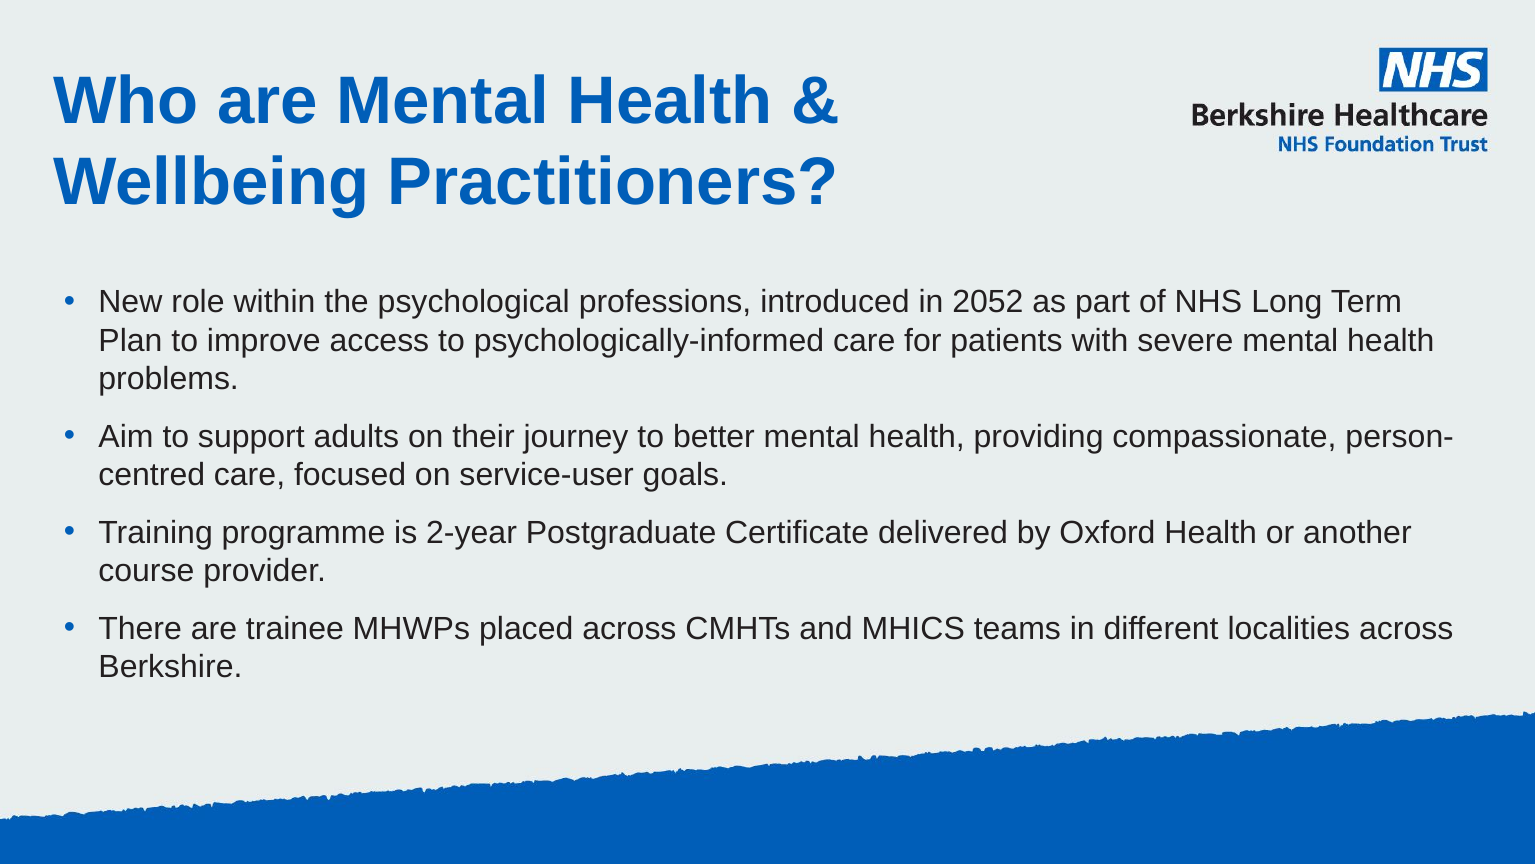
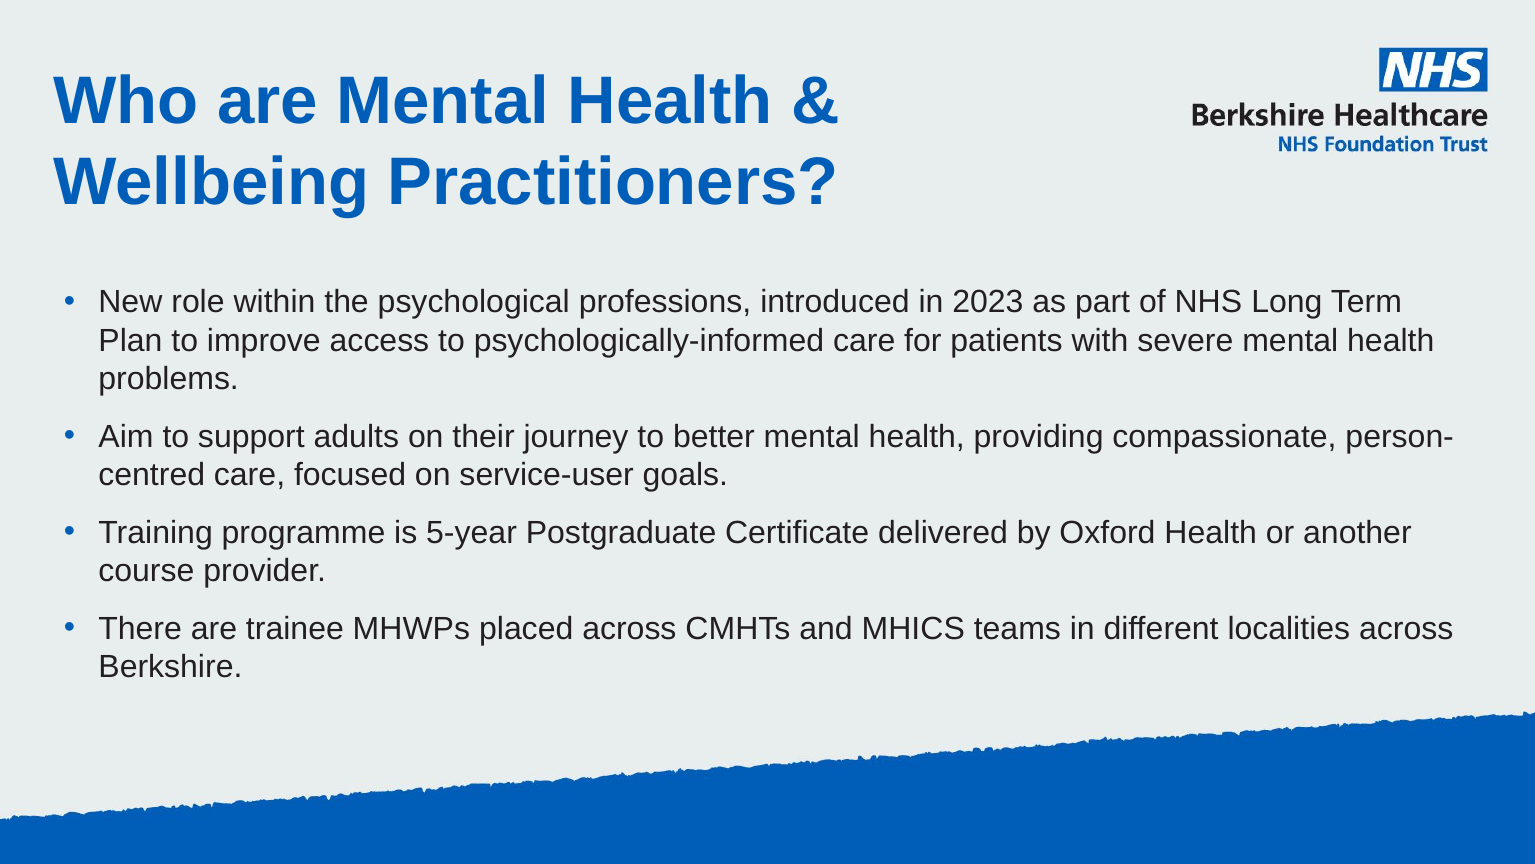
2052: 2052 -> 2023
2-year: 2-year -> 5-year
